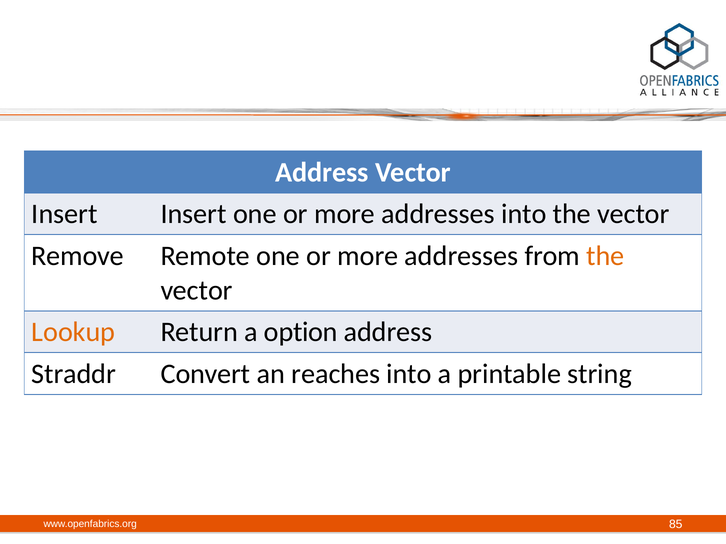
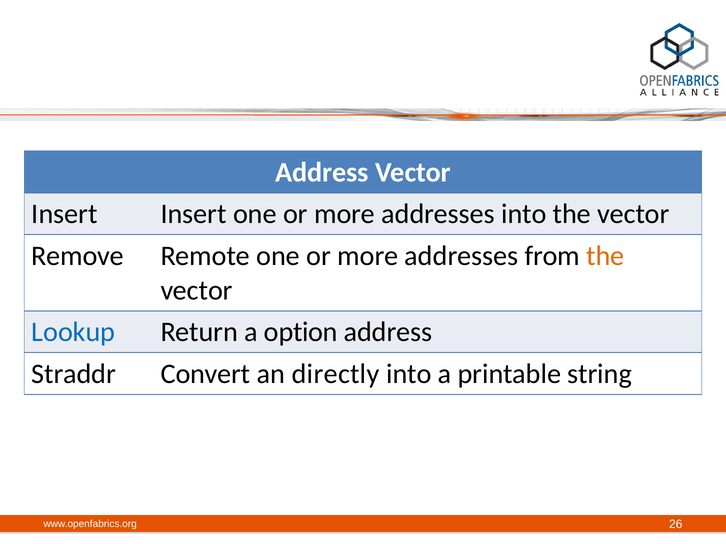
Lookup colour: orange -> blue
reaches: reaches -> directly
85: 85 -> 26
